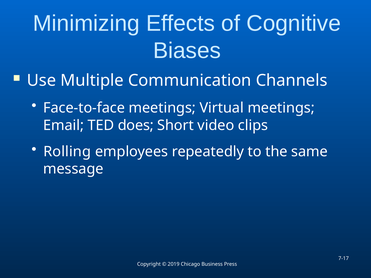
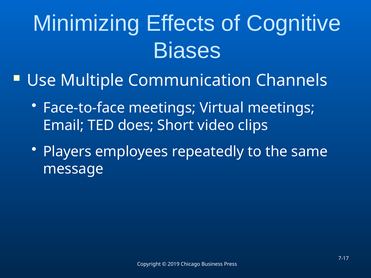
Rolling: Rolling -> Players
